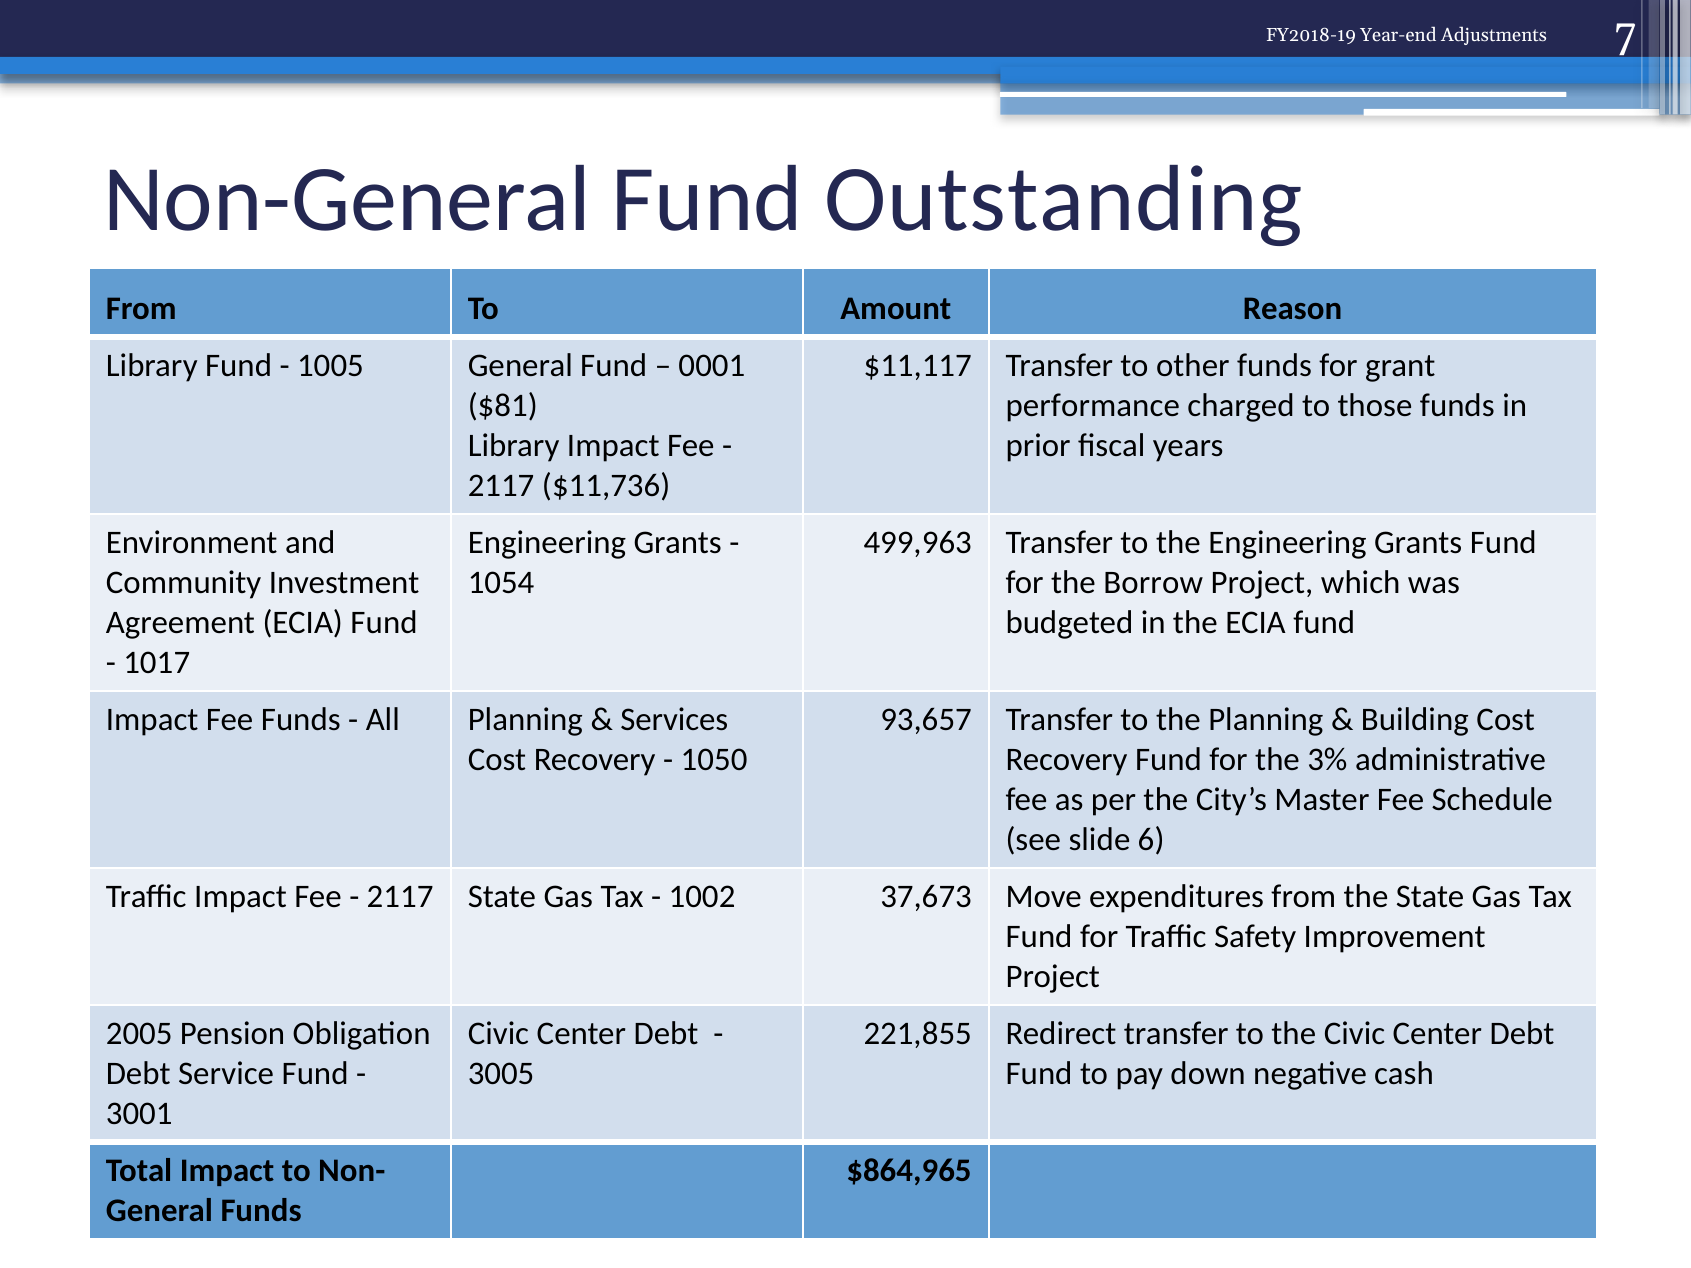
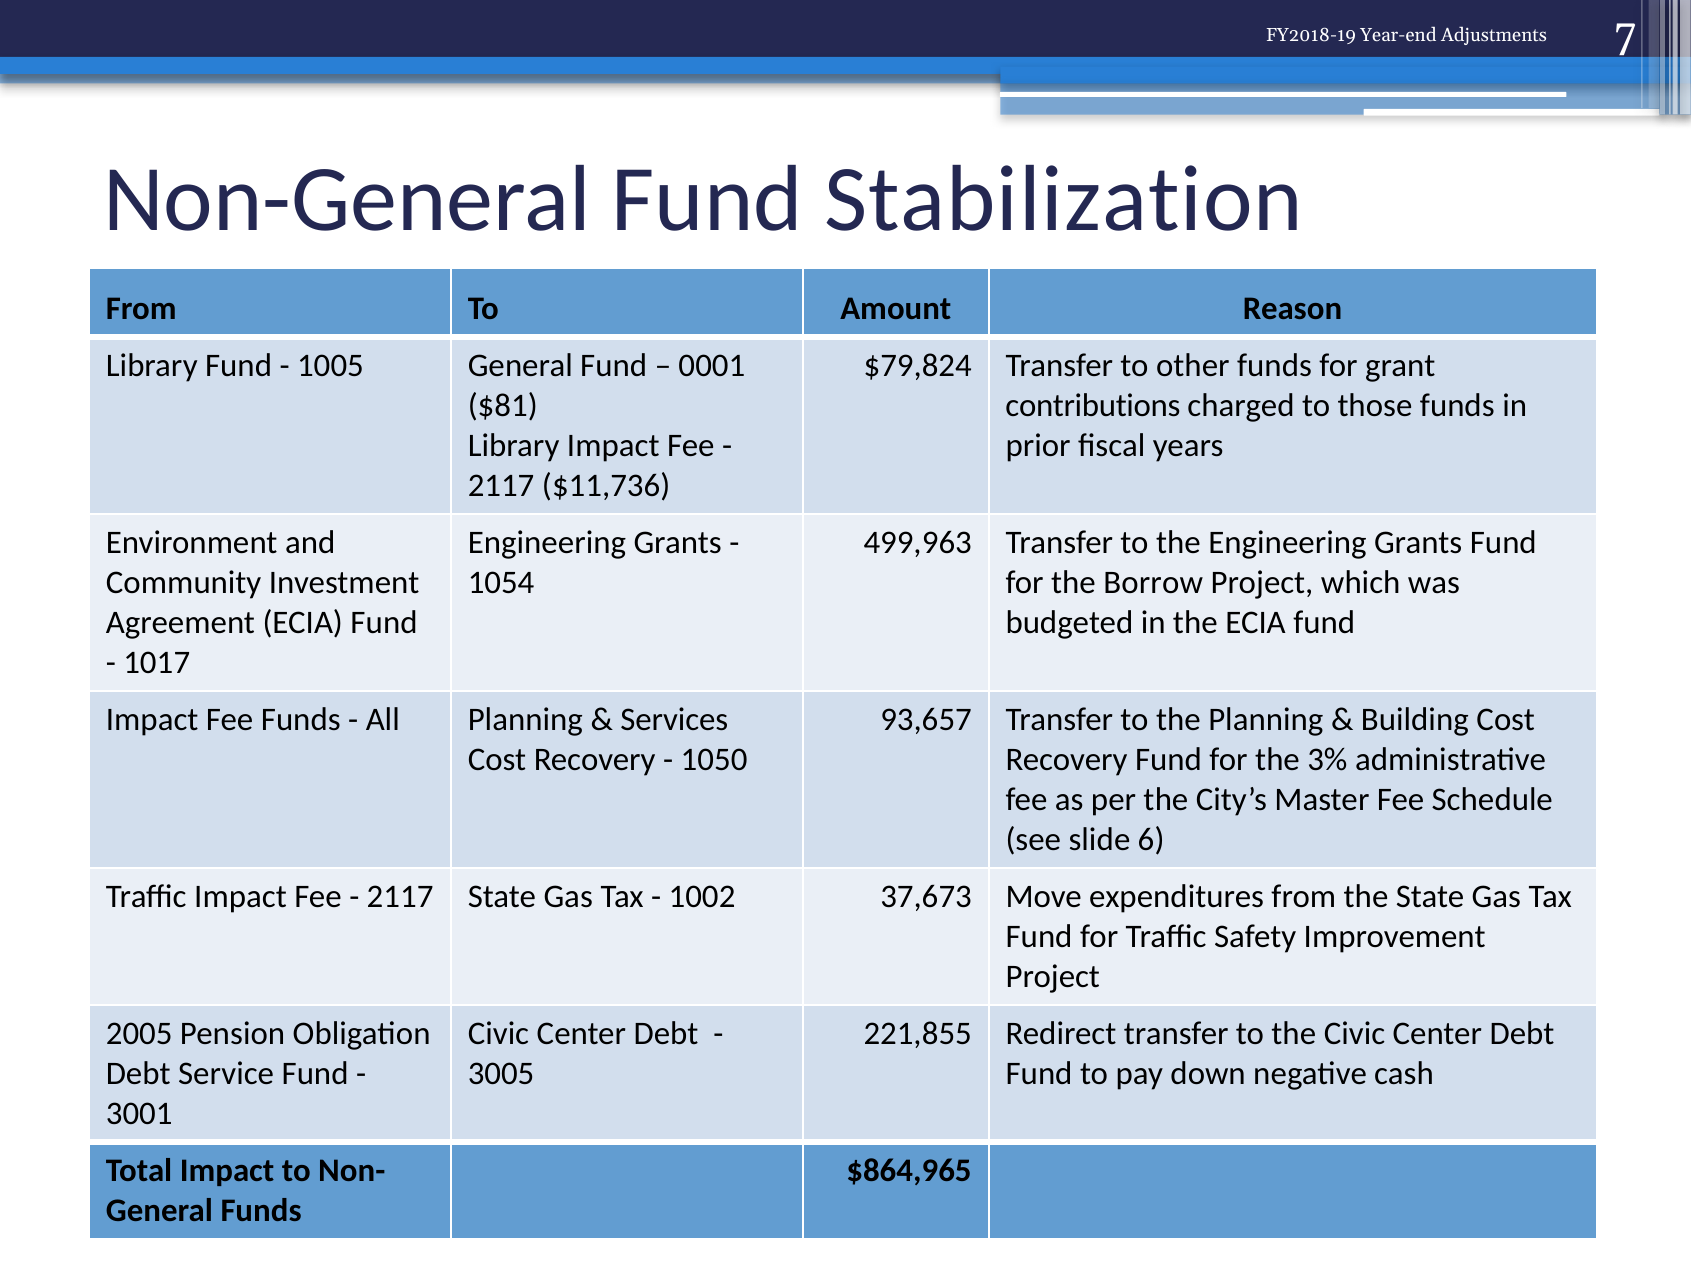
Outstanding: Outstanding -> Stabilization
$11,117: $11,117 -> $79,824
performance: performance -> contributions
